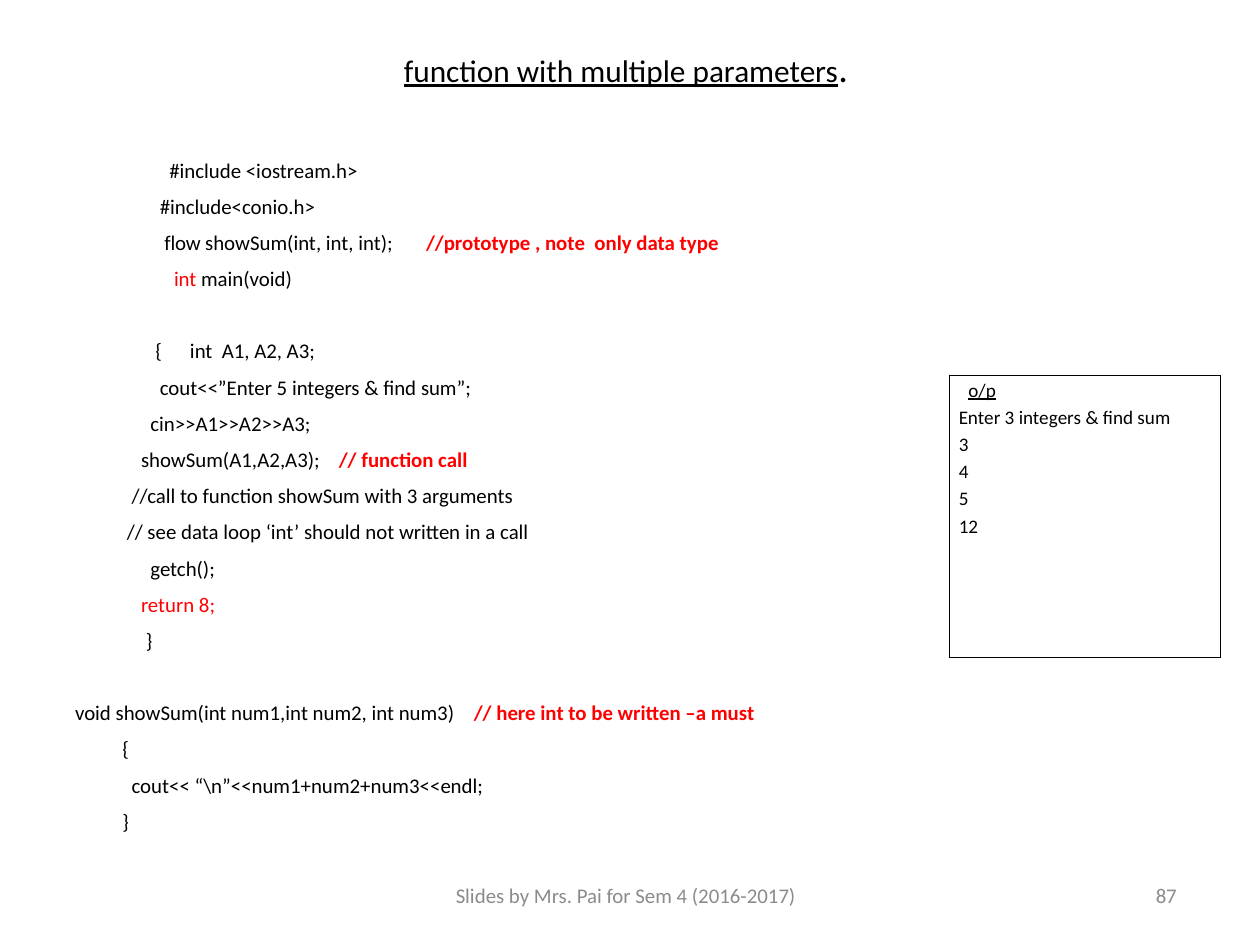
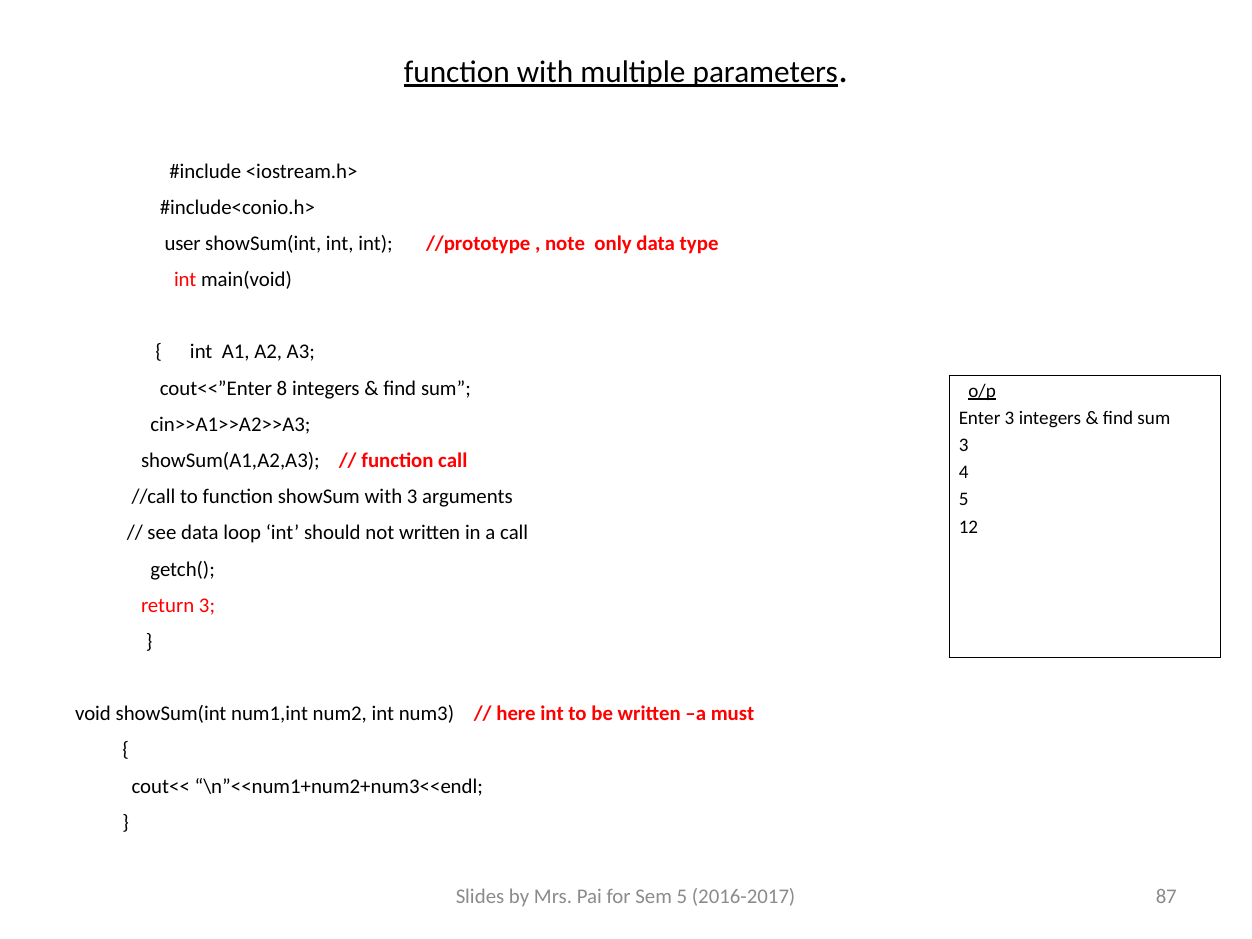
flow: flow -> user
cout<<”Enter 5: 5 -> 8
return 8: 8 -> 3
Sem 4: 4 -> 5
